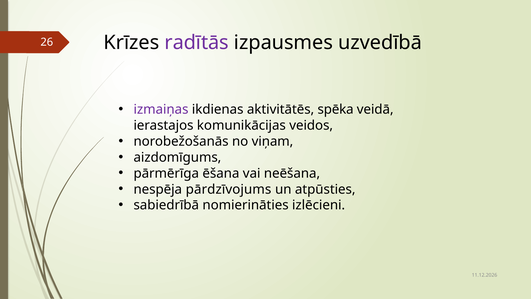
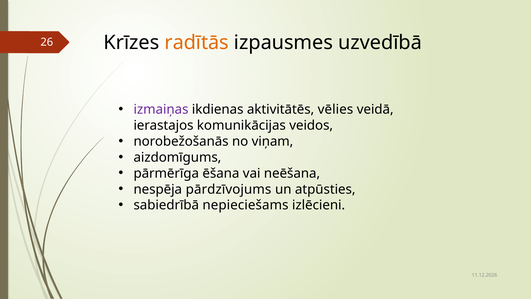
radītās colour: purple -> orange
spēka: spēka -> vēlies
nomierināties: nomierināties -> nepieciešams
